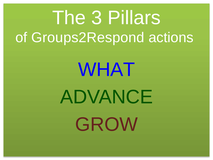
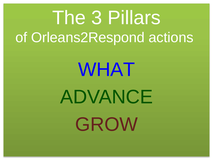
Groups2Respond: Groups2Respond -> Orleans2Respond
